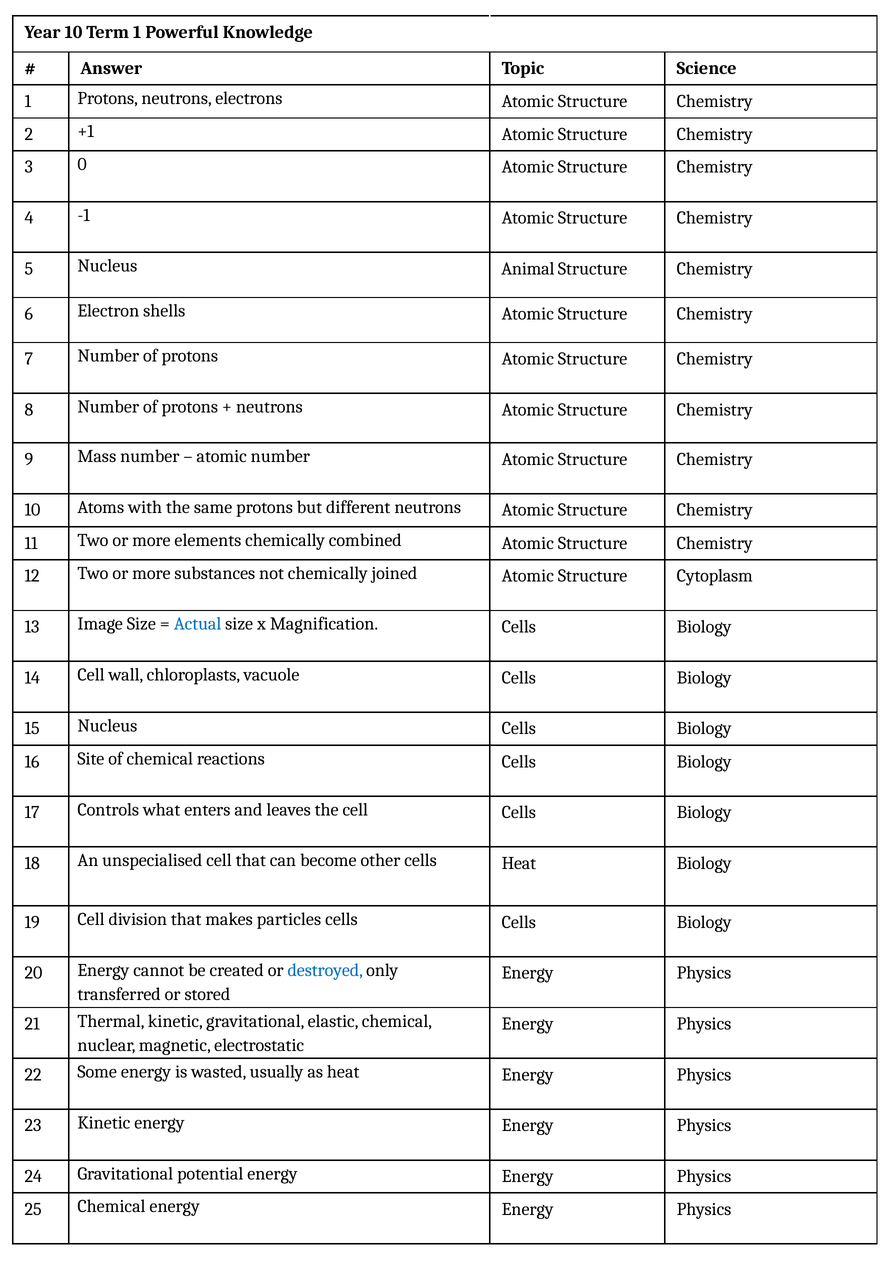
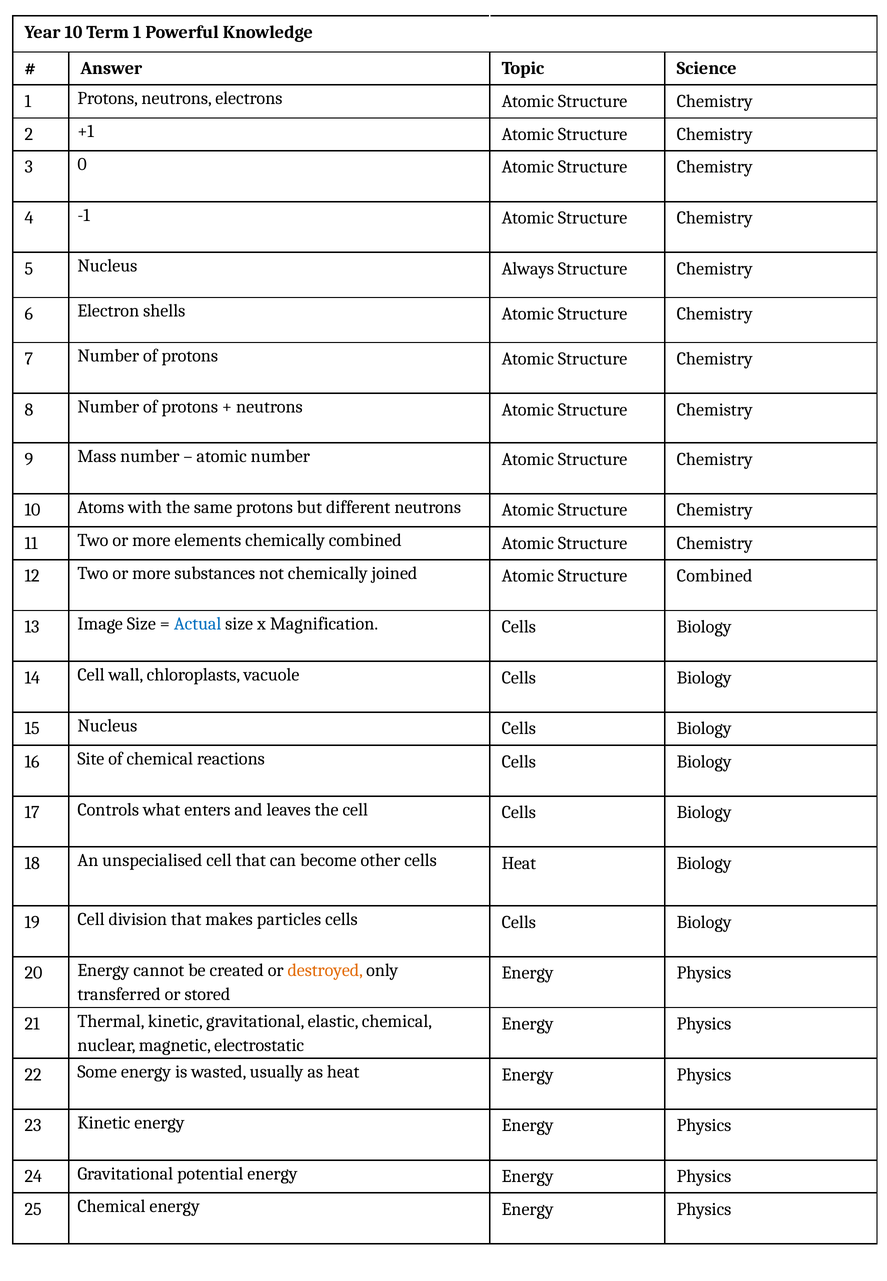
Animal: Animal -> Always
Structure Cytoplasm: Cytoplasm -> Combined
destroyed colour: blue -> orange
